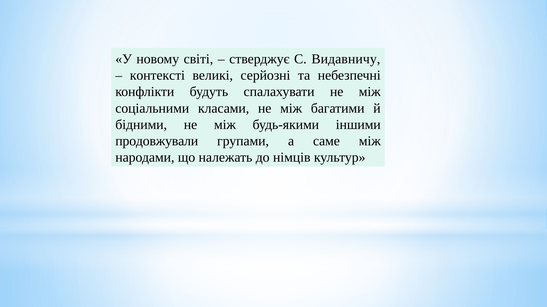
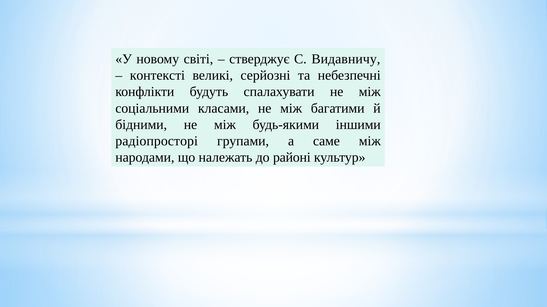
продовжували: продовжували -> радіопросторі
німців: німців -> районі
